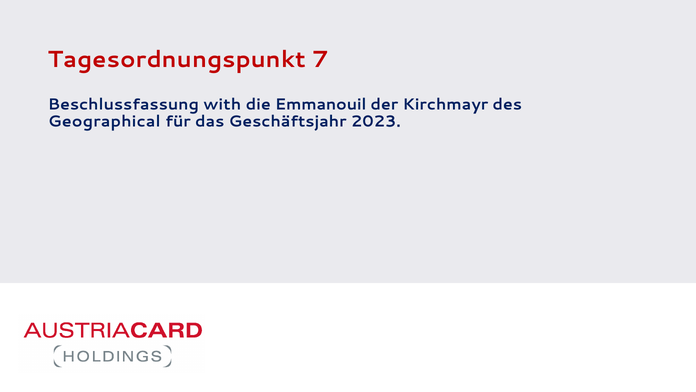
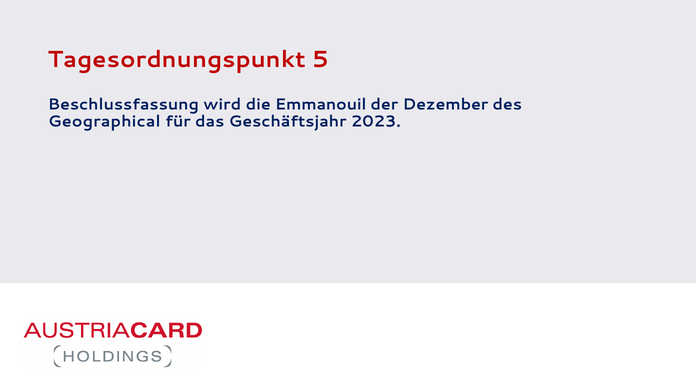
7: 7 -> 5
with: with -> wird
Kirchmayr: Kirchmayr -> Dezember
